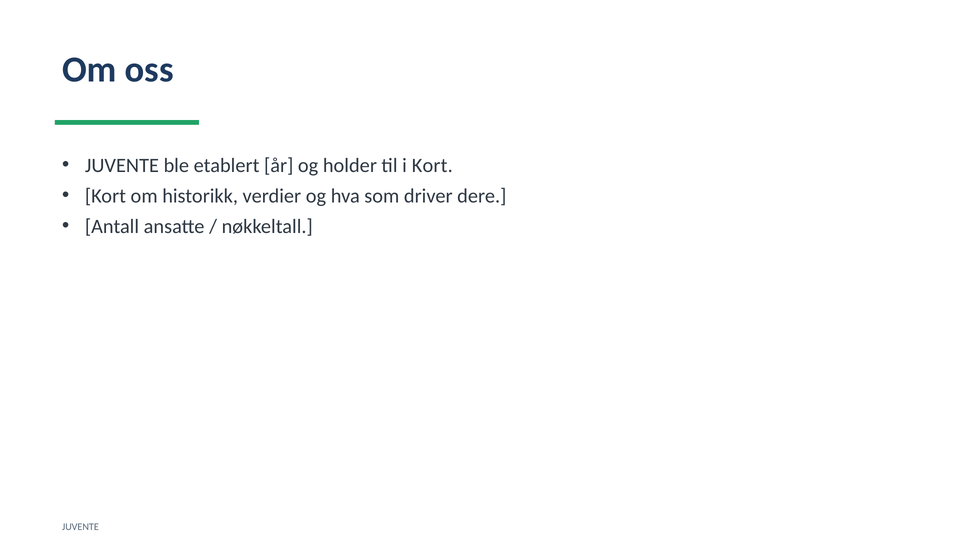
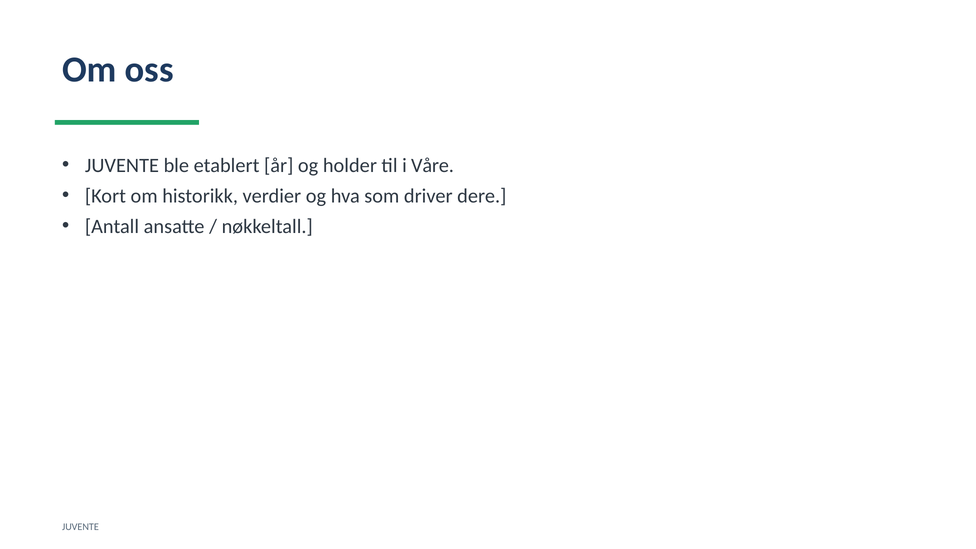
i Kort: Kort -> Våre
